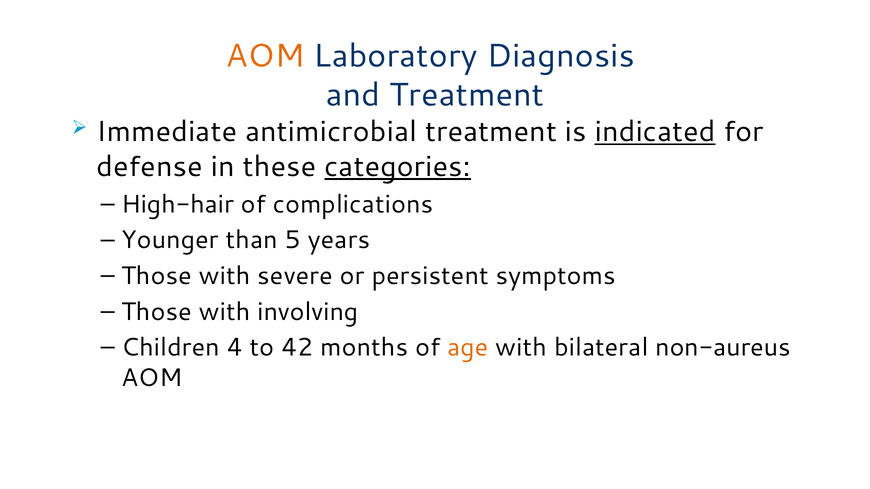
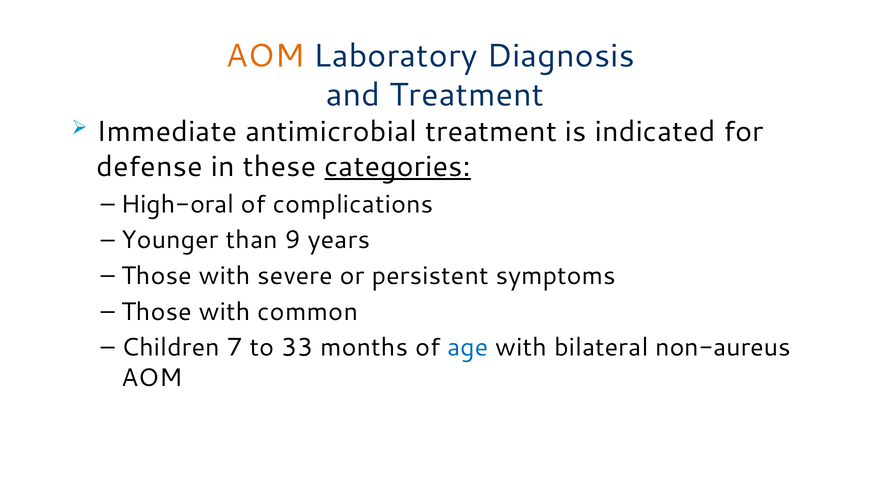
indicated underline: present -> none
High-hair: High-hair -> High-oral
5: 5 -> 9
involving: involving -> common
4: 4 -> 7
42: 42 -> 33
age colour: orange -> blue
